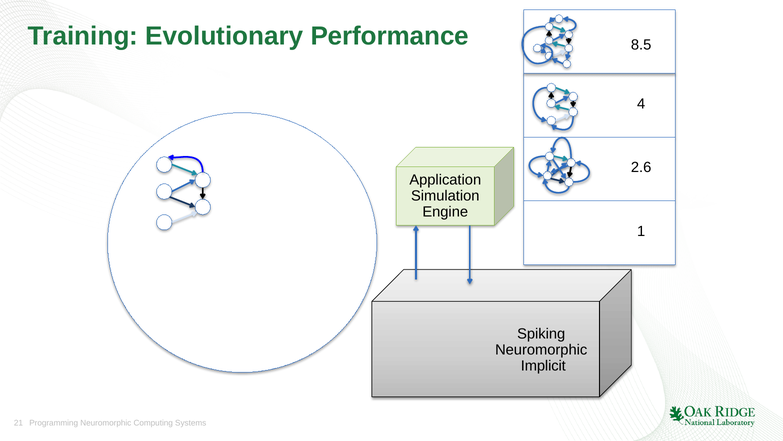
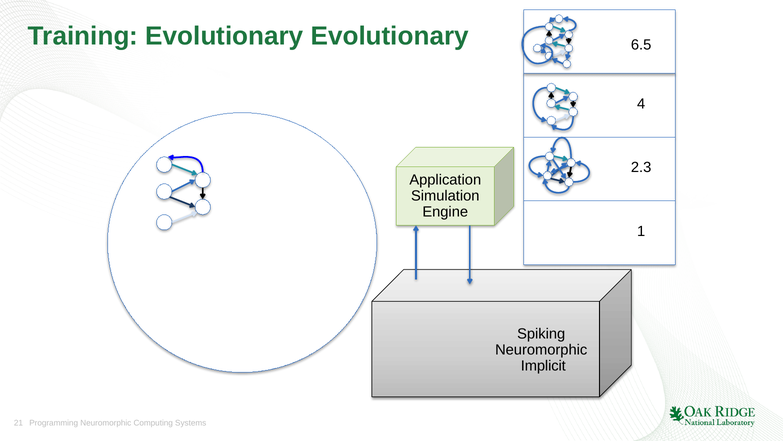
Evolutionary Performance: Performance -> Evolutionary
8.5: 8.5 -> 6.5
2.6: 2.6 -> 2.3
